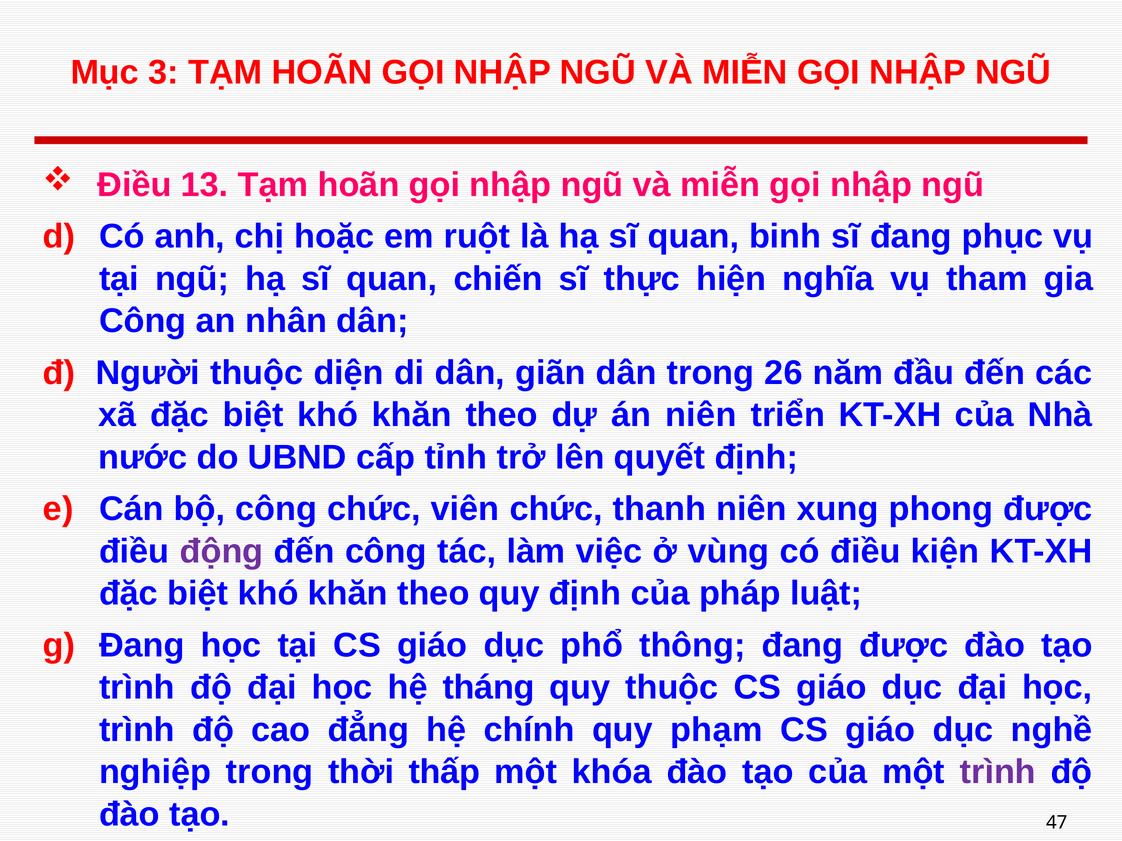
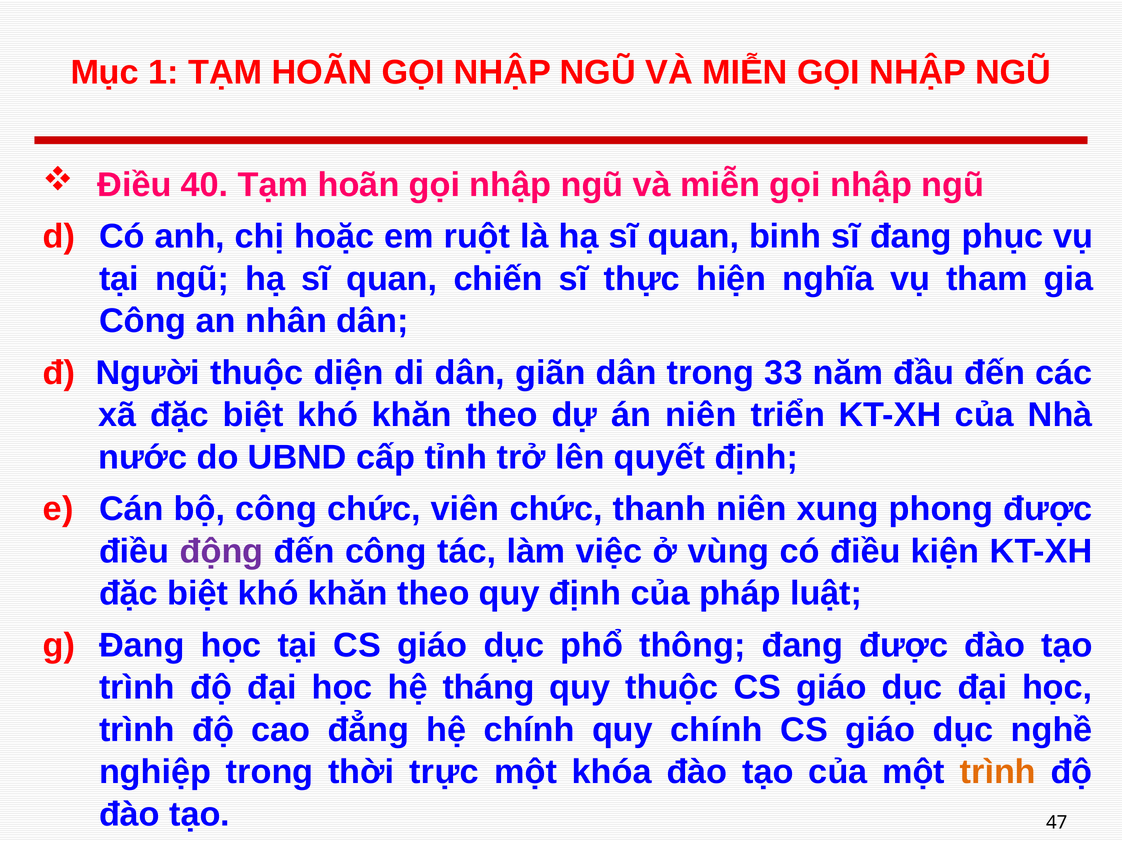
3: 3 -> 1
13: 13 -> 40
26: 26 -> 33
quy phạm: phạm -> chính
thấp: thấp -> trực
trình at (998, 773) colour: purple -> orange
